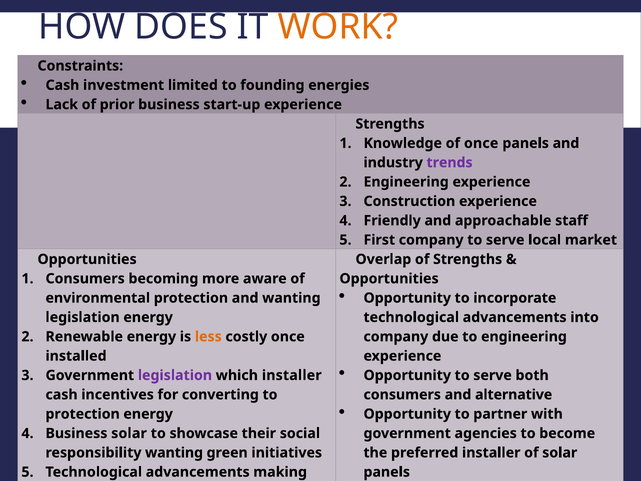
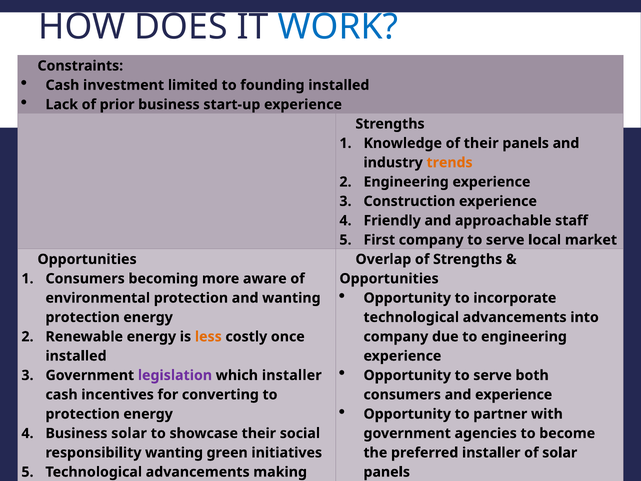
WORK colour: orange -> blue
founding energies: energies -> installed
of once: once -> their
trends colour: purple -> orange
legislation at (83, 317): legislation -> protection
and alternative: alternative -> experience
